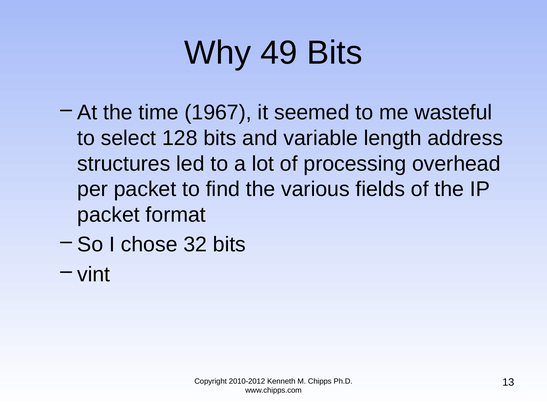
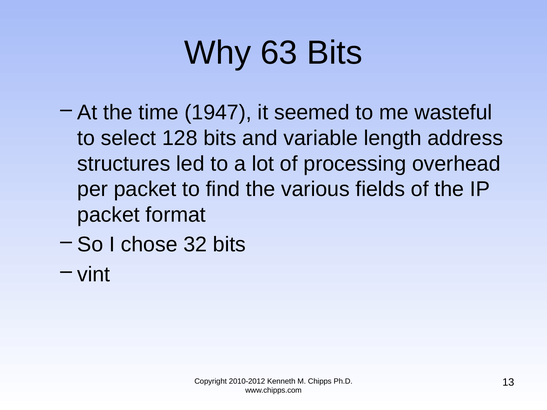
49: 49 -> 63
1967: 1967 -> 1947
